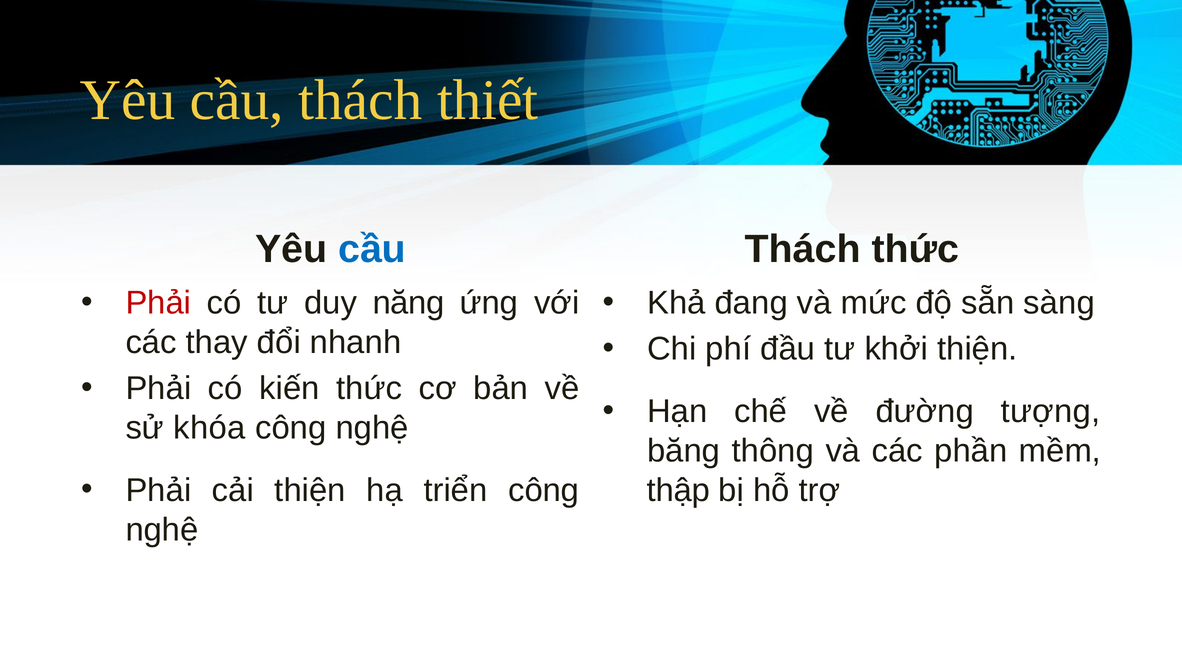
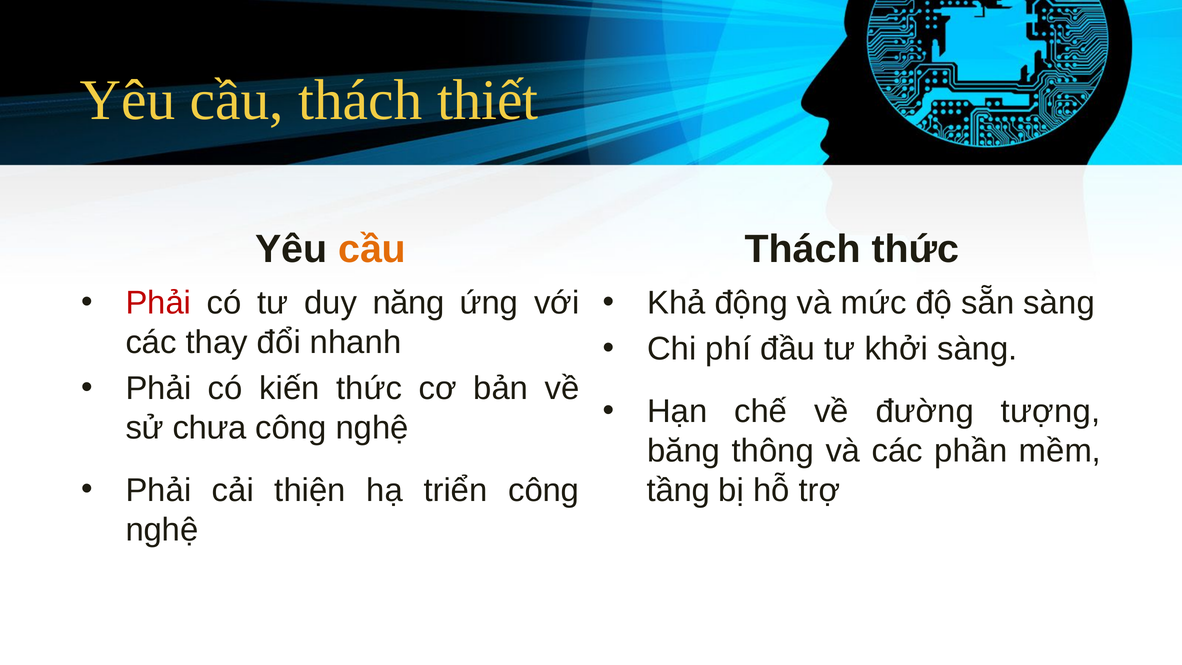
cầu at (372, 249) colour: blue -> orange
đang: đang -> động
khởi thiện: thiện -> sàng
khóa: khóa -> chưa
thập: thập -> tầng
